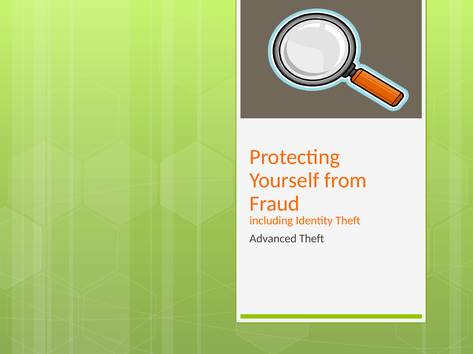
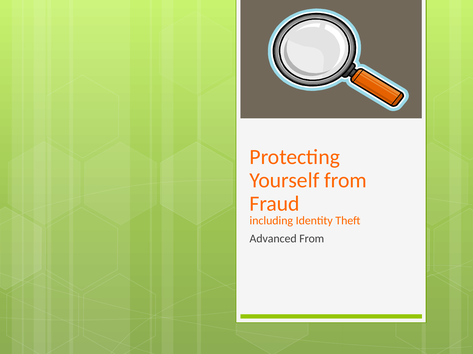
Advanced Theft: Theft -> From
